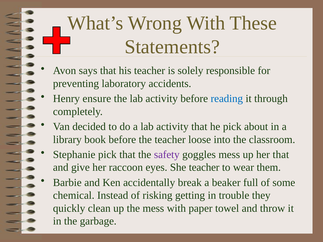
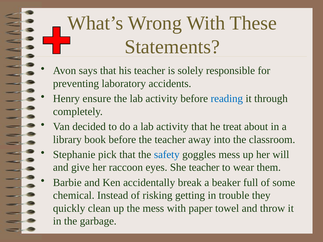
he pick: pick -> treat
loose: loose -> away
safety colour: purple -> blue
her that: that -> will
